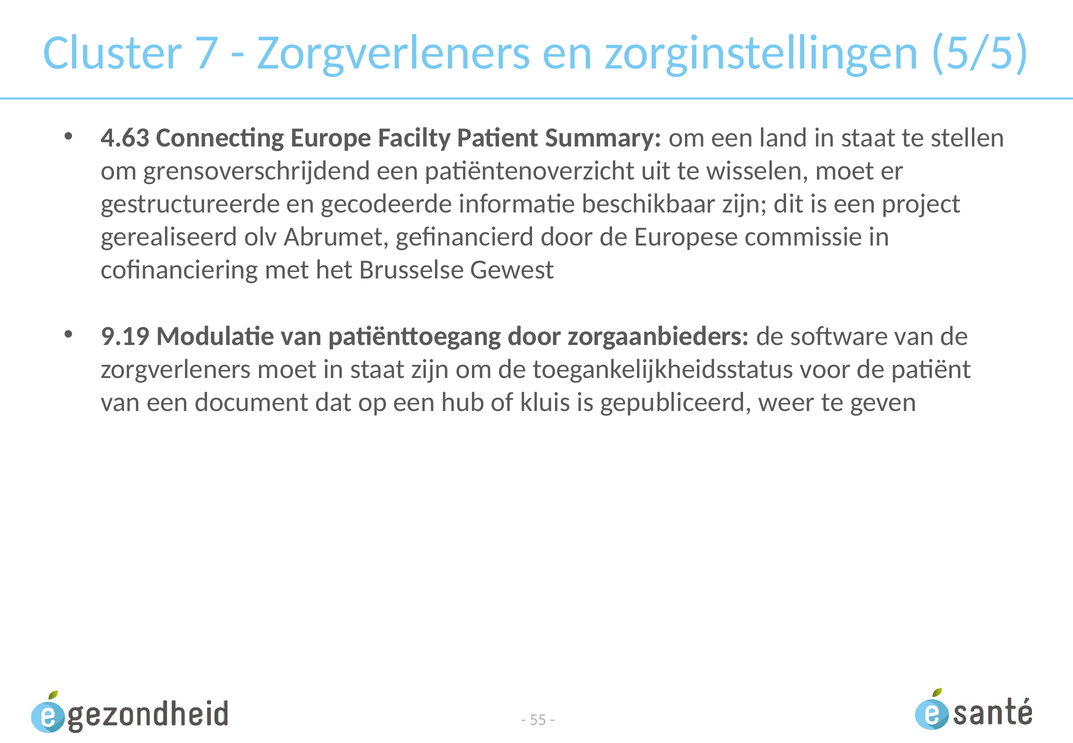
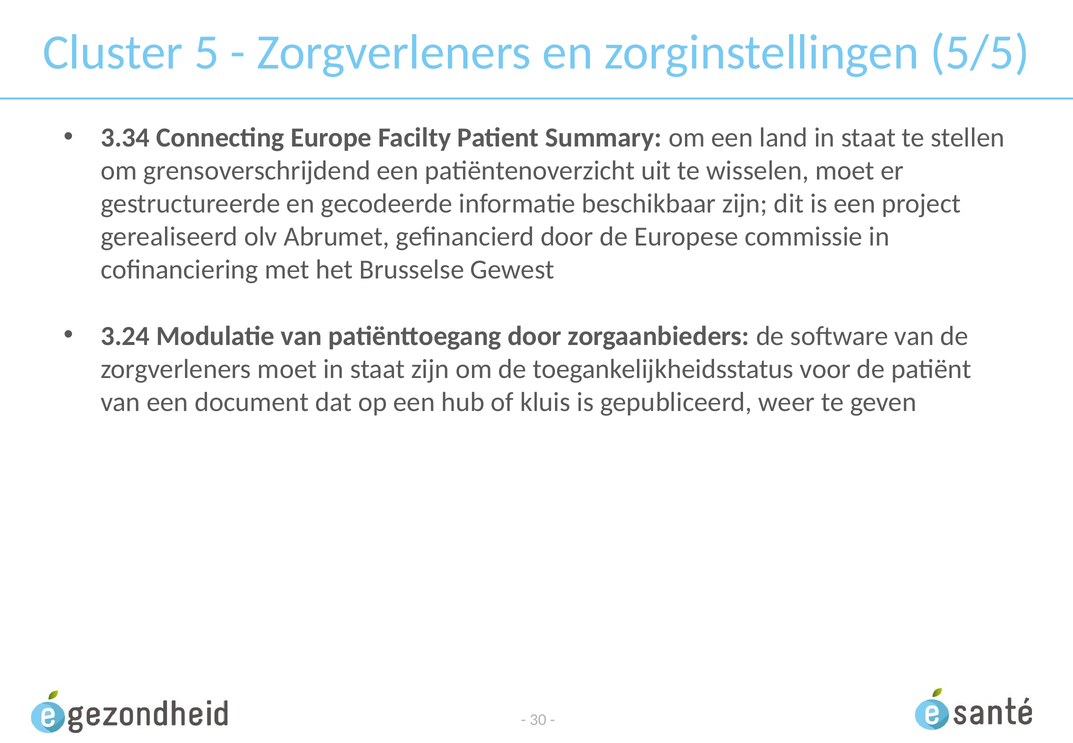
7: 7 -> 5
4.63: 4.63 -> 3.34
9.19: 9.19 -> 3.24
55: 55 -> 30
